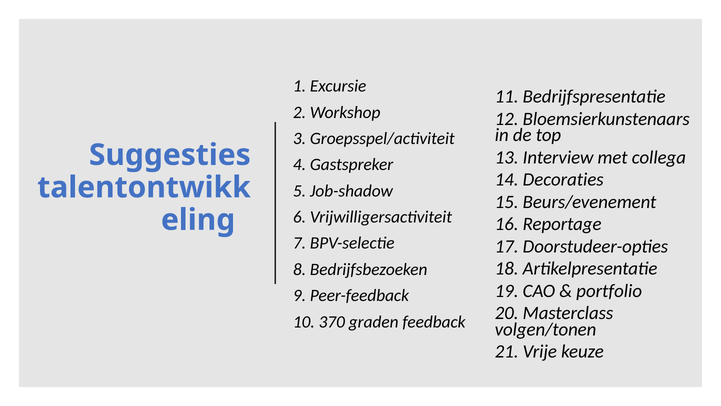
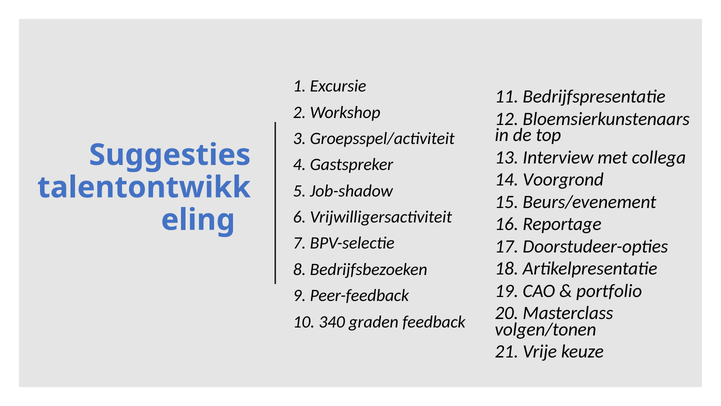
Decoraties: Decoraties -> Voorgrond
370: 370 -> 340
